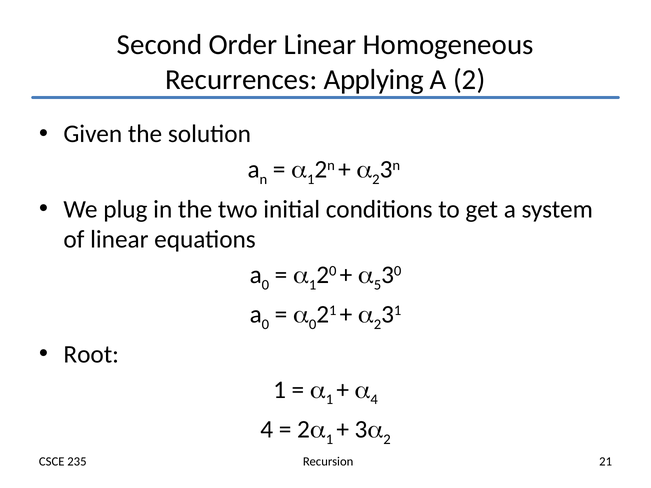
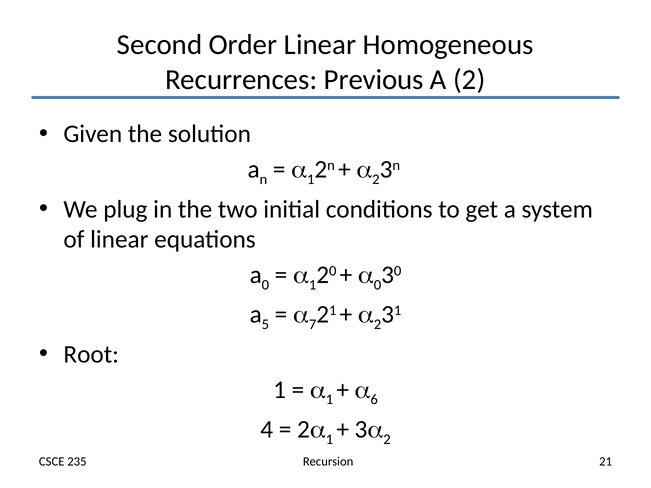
Applying: Applying -> Previous
5 at (377, 285): 5 -> 0
0 at (265, 325): 0 -> 5
0 at (313, 325): 0 -> 7
4 at (374, 400): 4 -> 6
